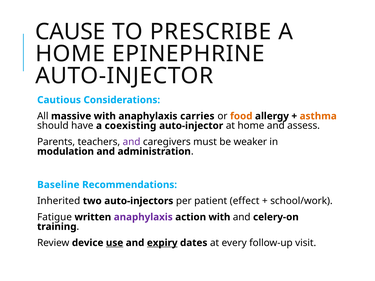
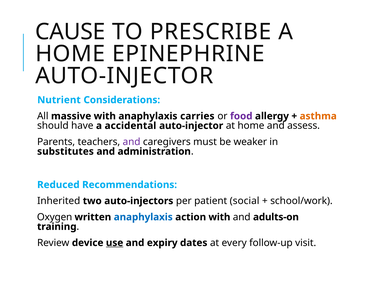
Cautious: Cautious -> Nutrient
food colour: orange -> purple
coexisting: coexisting -> accidental
modulation: modulation -> substitutes
Baseline: Baseline -> Reduced
effect: effect -> social
Fatigue: Fatigue -> Oxygen
anaphylaxis at (143, 217) colour: purple -> blue
celery-on: celery-on -> adults-on
expiry underline: present -> none
